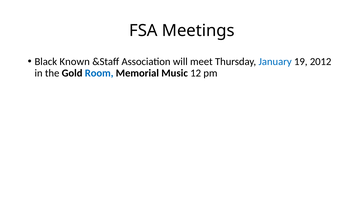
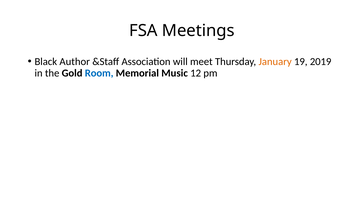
Known: Known -> Author
January colour: blue -> orange
2012: 2012 -> 2019
